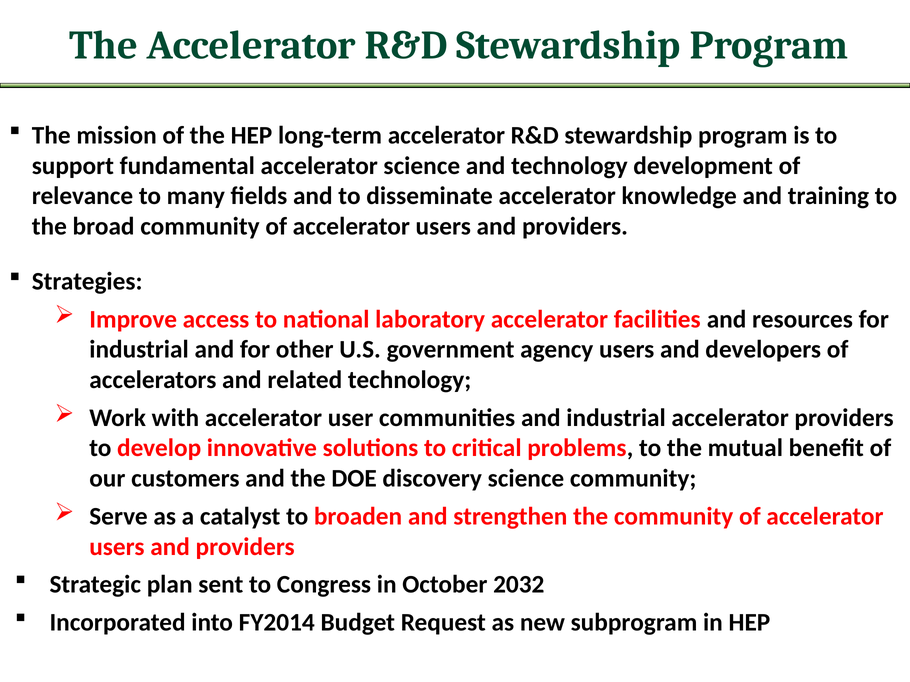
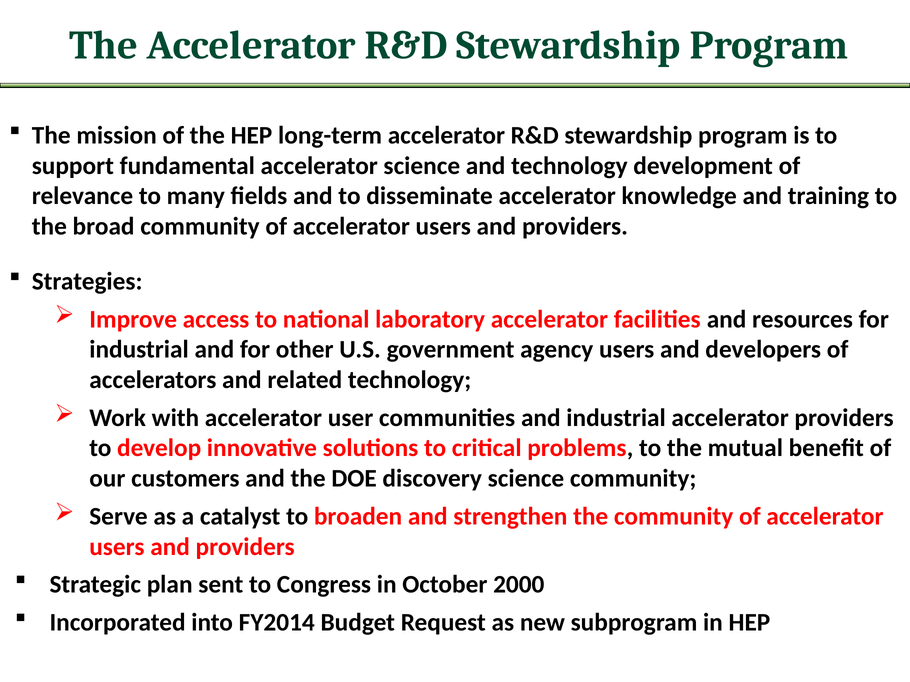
2032: 2032 -> 2000
